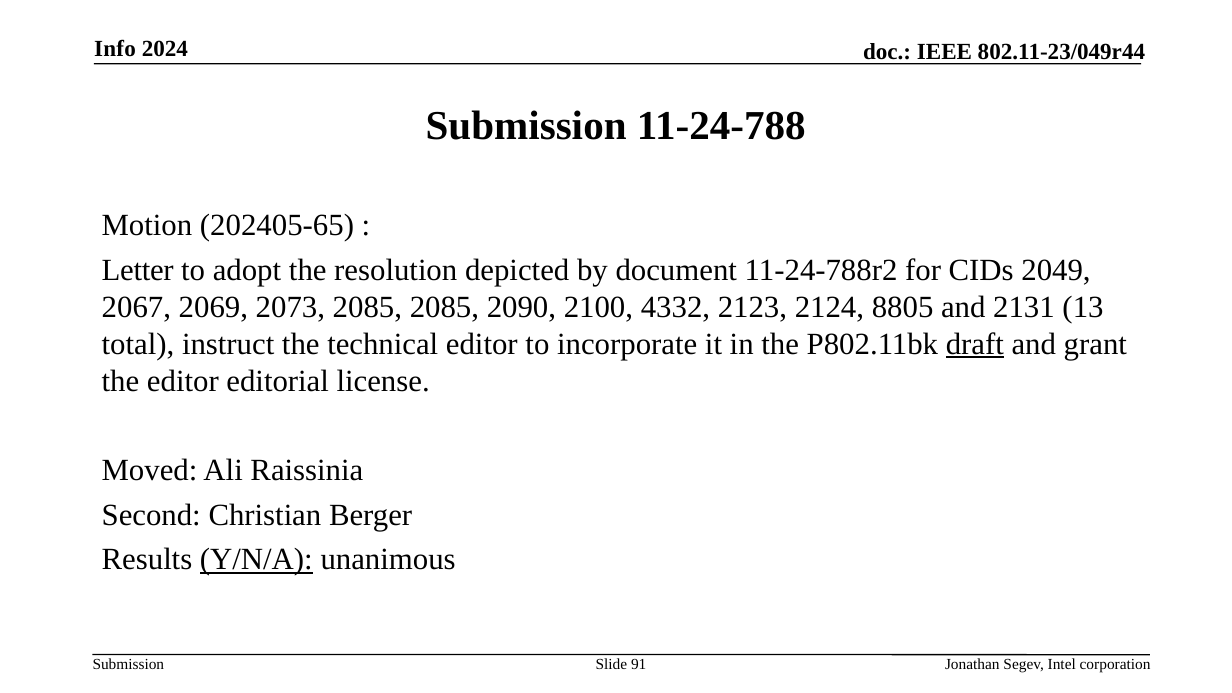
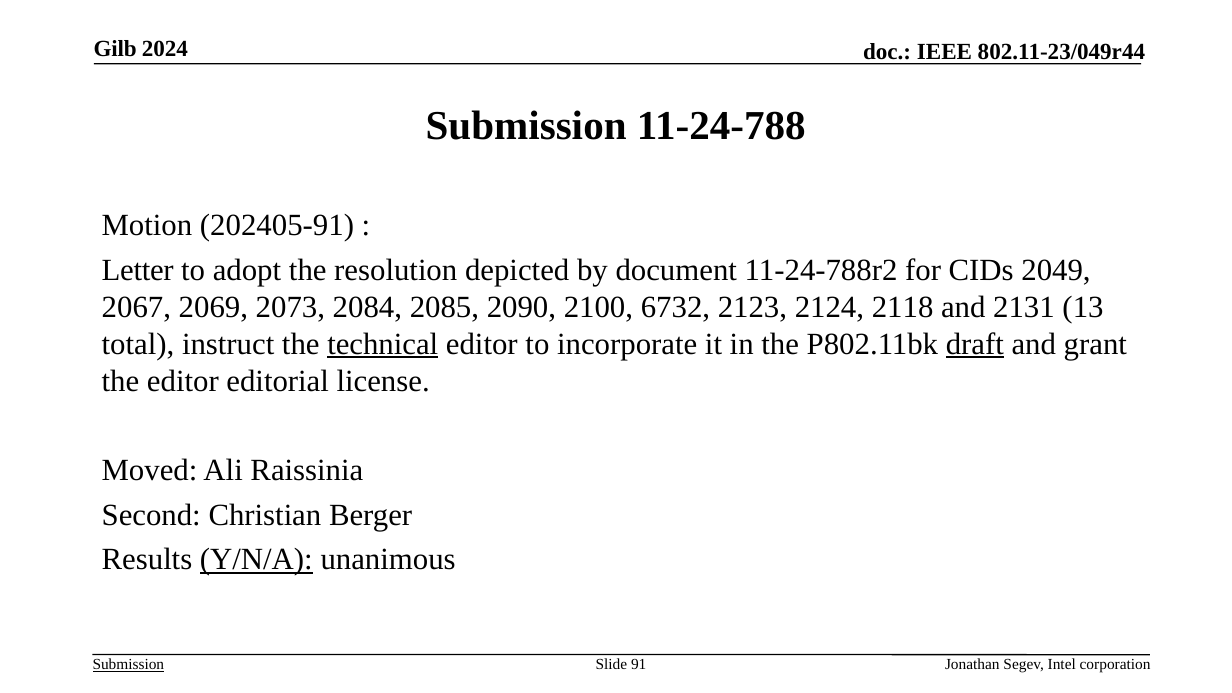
Info: Info -> Gilb
202405-65: 202405-65 -> 202405-91
2073 2085: 2085 -> 2084
4332: 4332 -> 6732
8805: 8805 -> 2118
technical underline: none -> present
Submission at (128, 665) underline: none -> present
